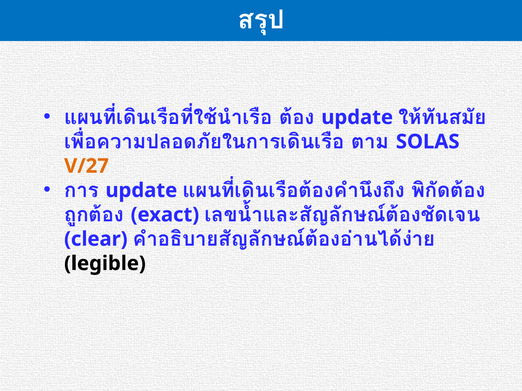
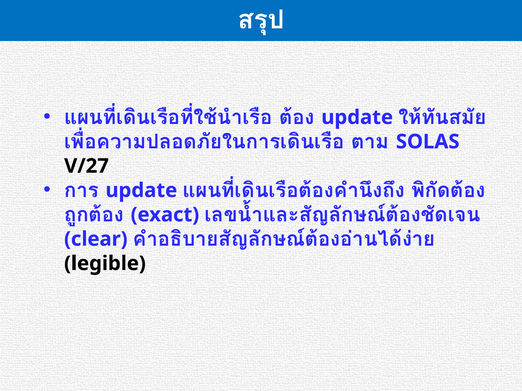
V/27 colour: orange -> black
